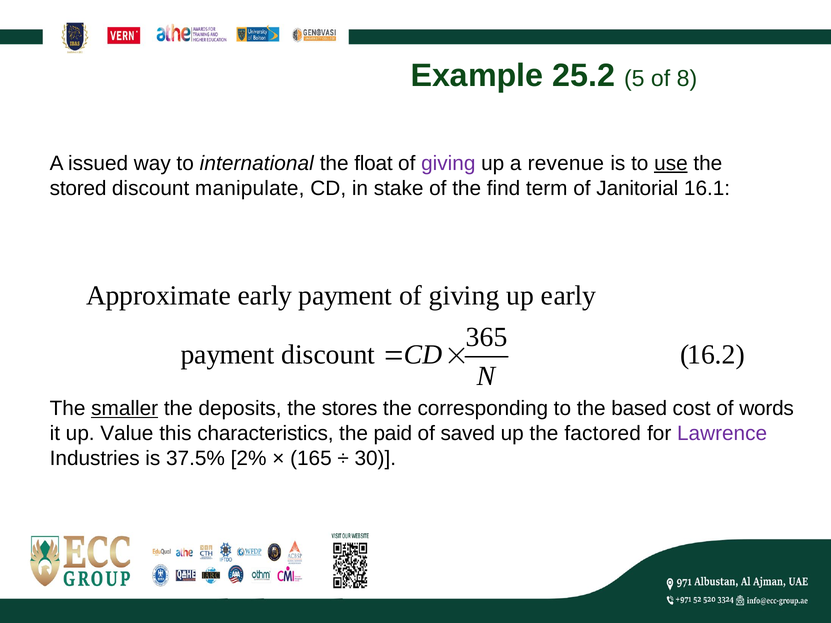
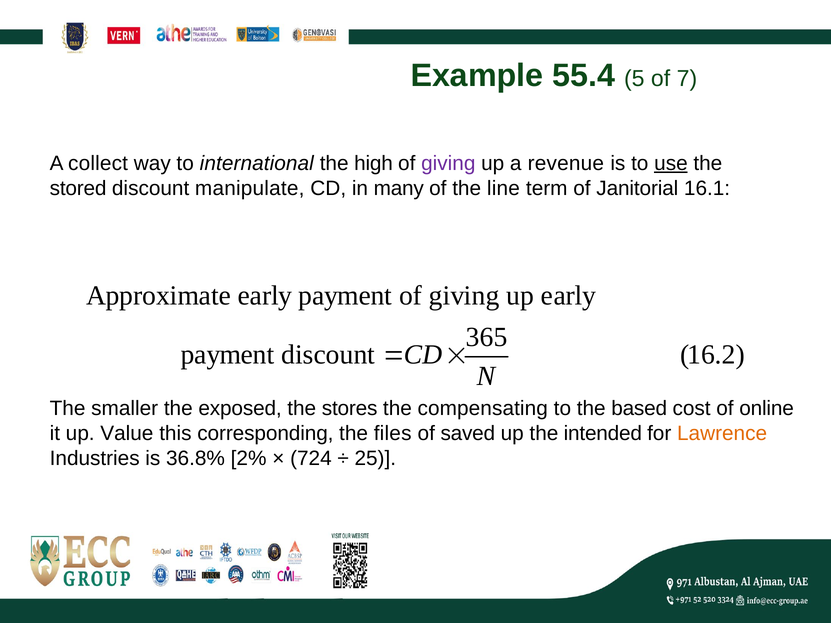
25.2: 25.2 -> 55.4
8: 8 -> 7
issued: issued -> collect
float: float -> high
stake: stake -> many
find: find -> line
smaller underline: present -> none
deposits: deposits -> exposed
corresponding: corresponding -> compensating
words: words -> online
characteristics: characteristics -> corresponding
paid: paid -> files
factored: factored -> intended
Lawrence colour: purple -> orange
37.5%: 37.5% -> 36.8%
165: 165 -> 724
30: 30 -> 25
